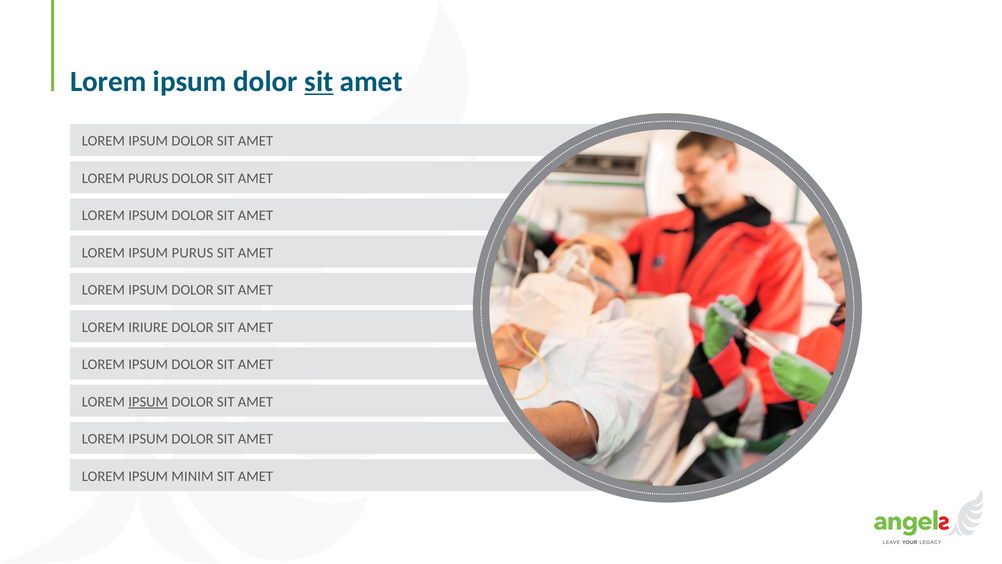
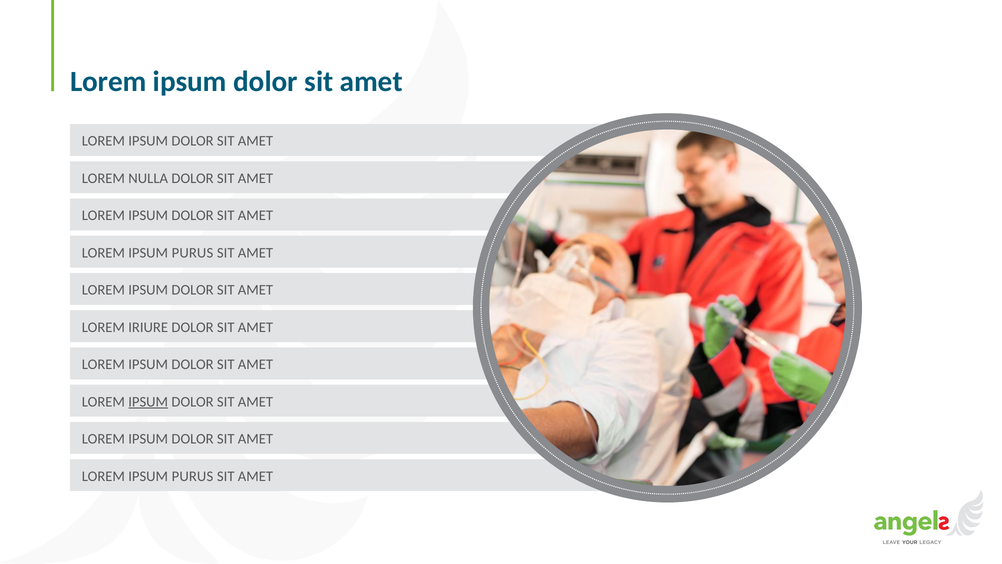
sit at (319, 82) underline: present -> none
LOREM PURUS: PURUS -> NULLA
MINIM at (193, 476): MINIM -> PURUS
